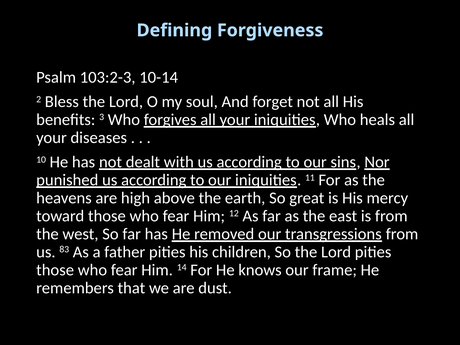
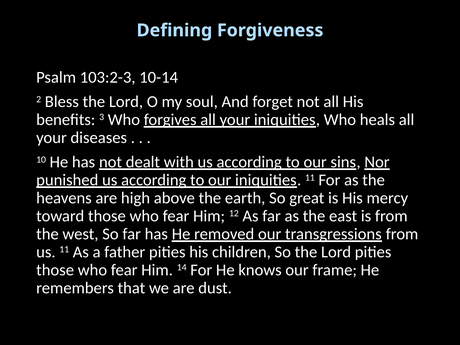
us 83: 83 -> 11
